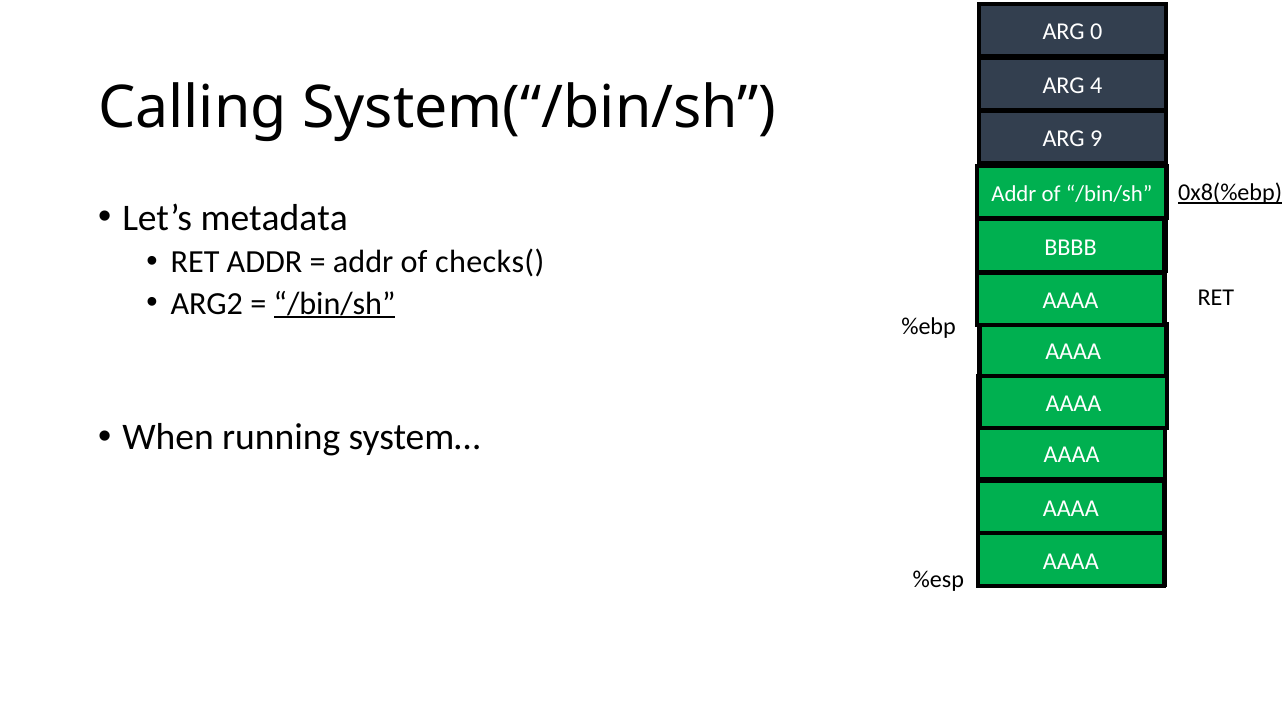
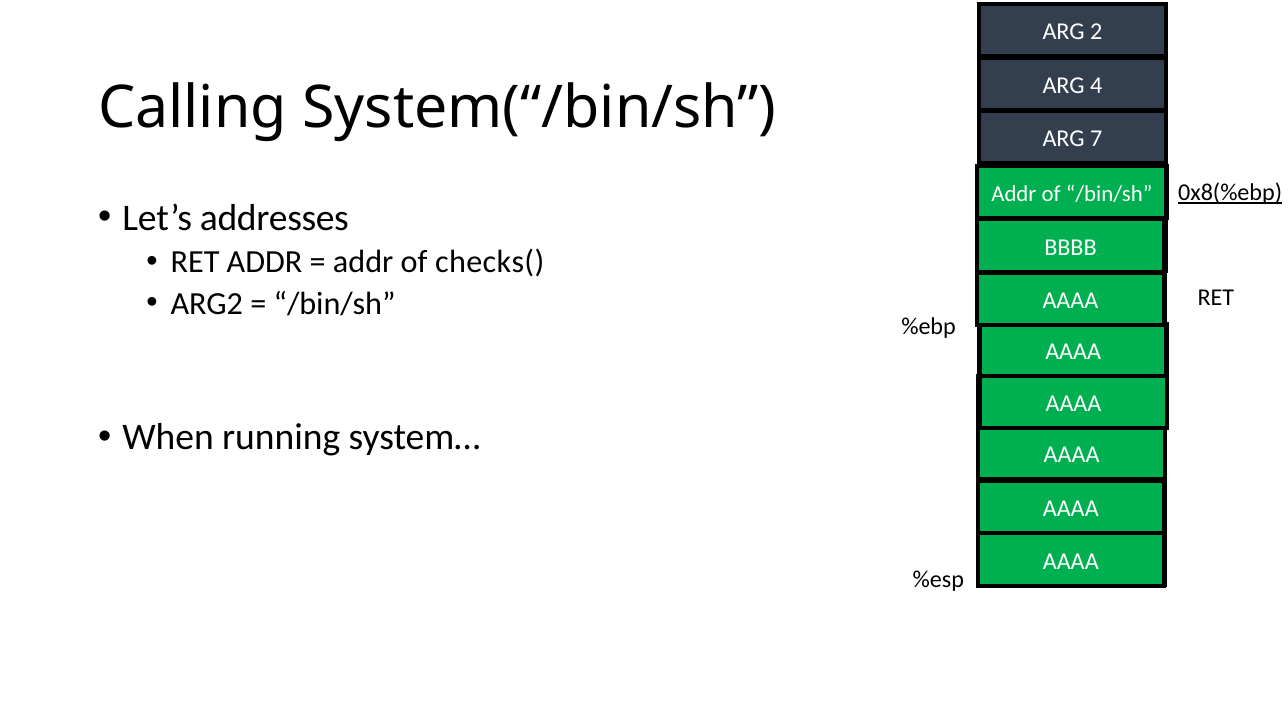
0 at (1096, 32): 0 -> 2
9: 9 -> 7
metadata: metadata -> addresses
/bin/sh at (335, 304) underline: present -> none
